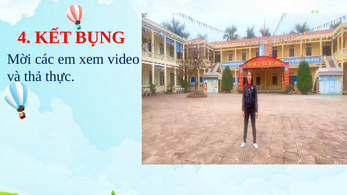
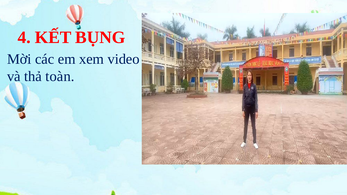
thực: thực -> toàn
